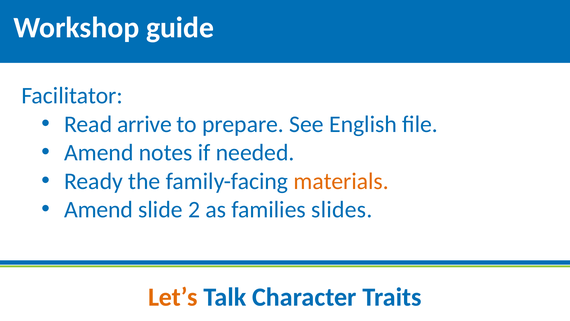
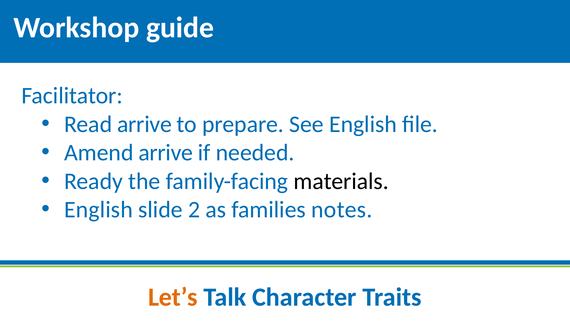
Amend notes: notes -> arrive
materials colour: orange -> black
Amend at (99, 210): Amend -> English
slides: slides -> notes
